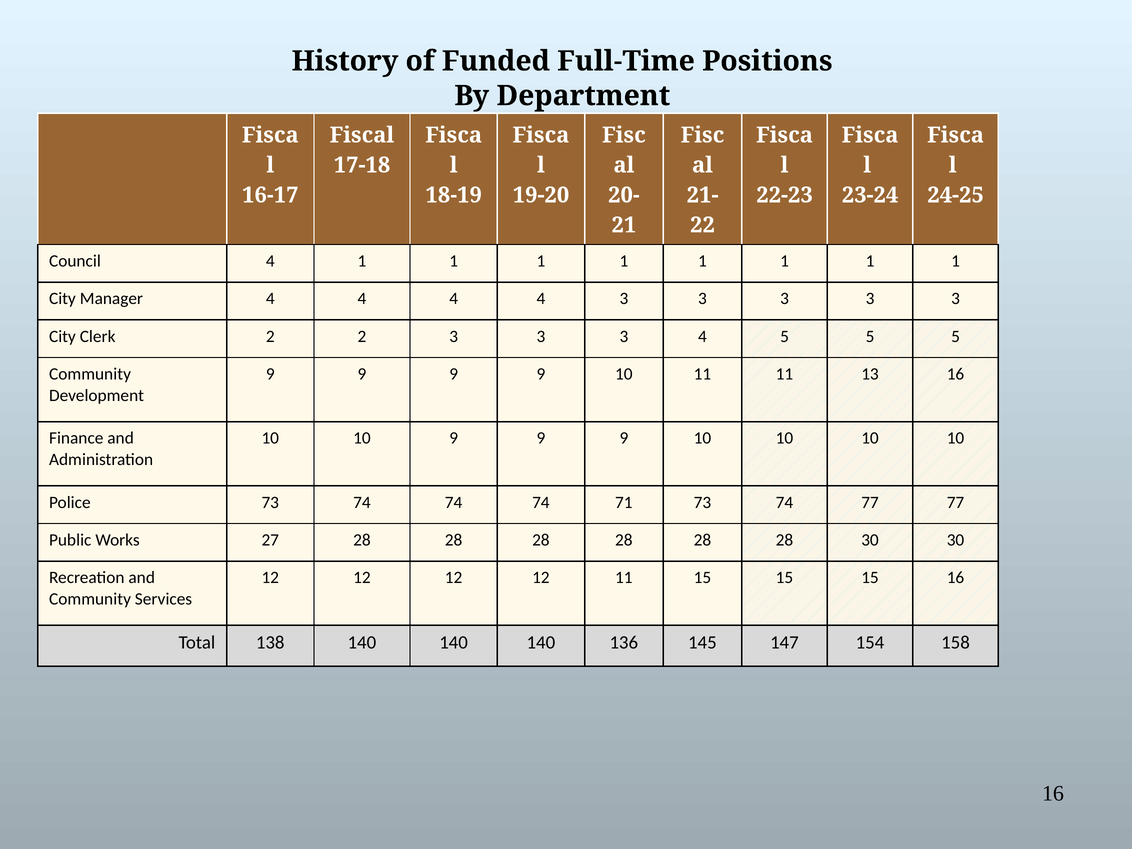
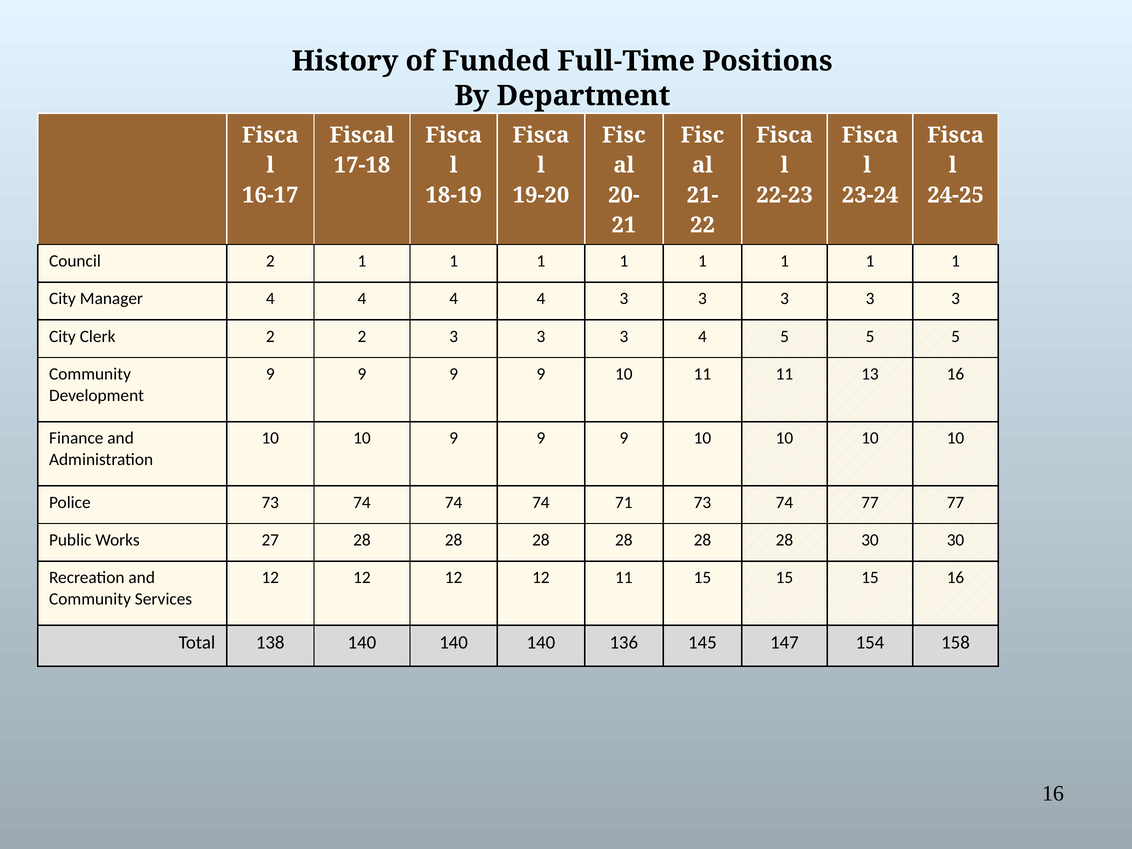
Council 4: 4 -> 2
